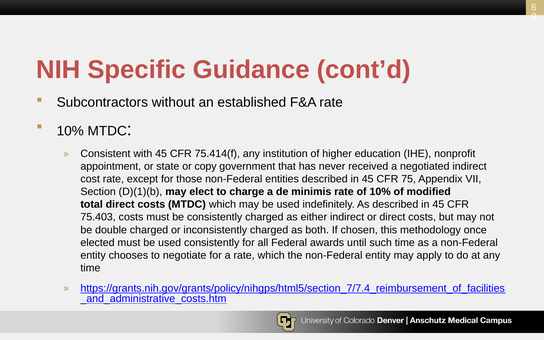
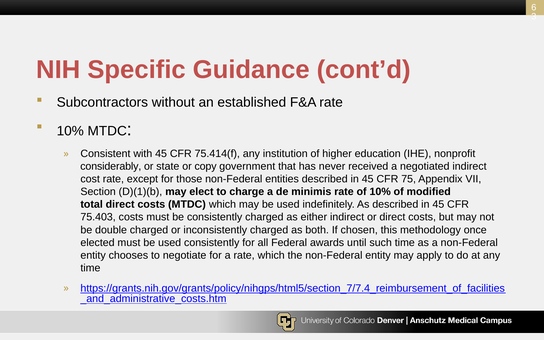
appointment: appointment -> considerably
